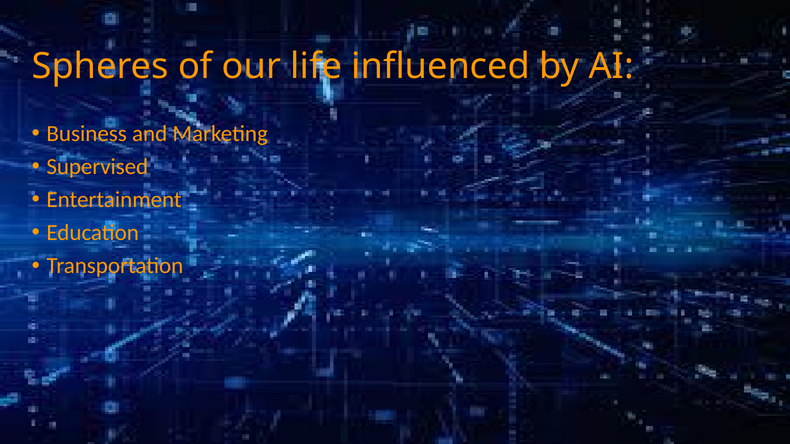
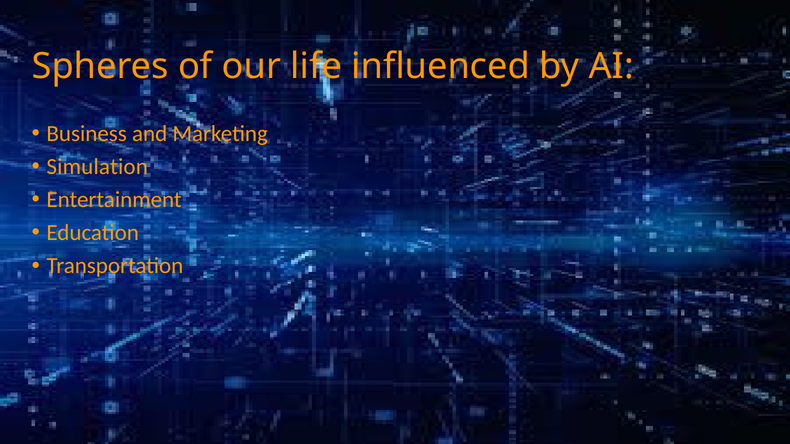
Supervised: Supervised -> Simulation
